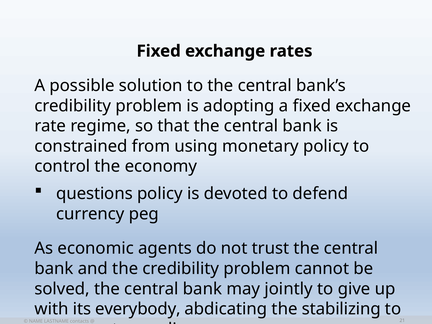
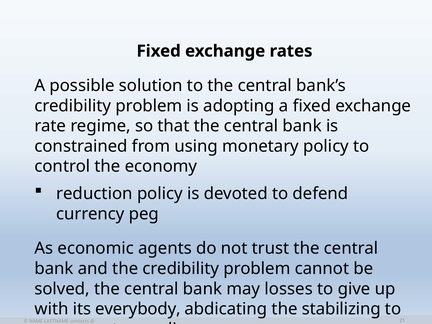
questions: questions -> reduction
jointly: jointly -> losses
